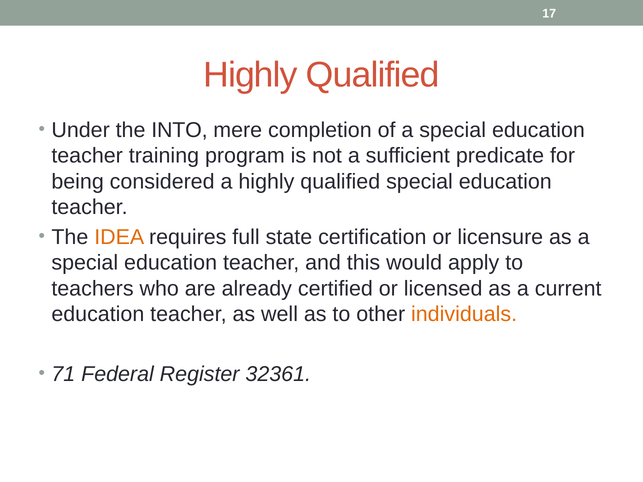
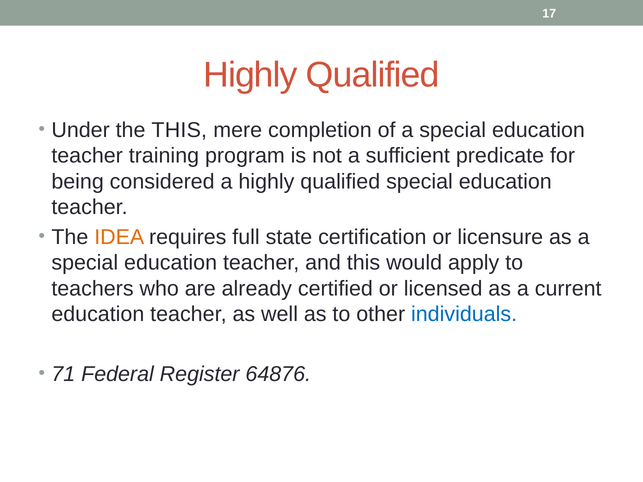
the INTO: INTO -> THIS
individuals colour: orange -> blue
32361: 32361 -> 64876
